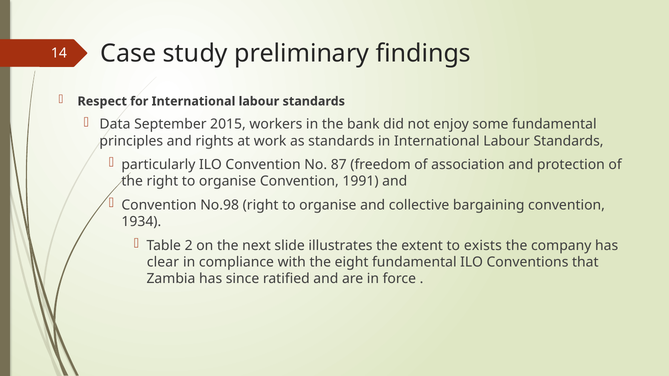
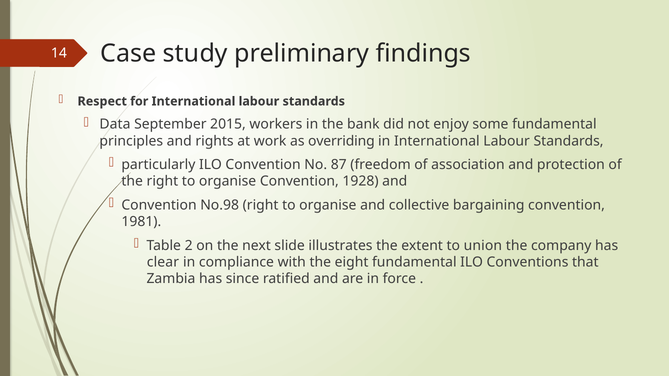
as standards: standards -> overriding
1991: 1991 -> 1928
1934: 1934 -> 1981
exists: exists -> union
